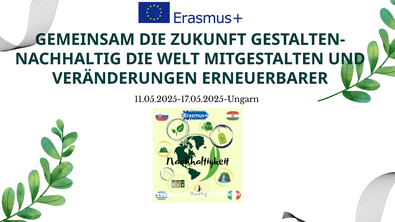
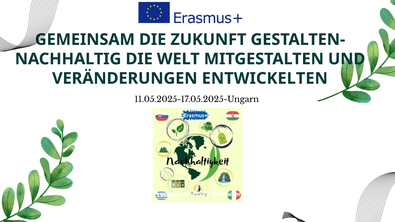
ERNEUERBARER: ERNEUERBARER -> ENTWICKELTEN
